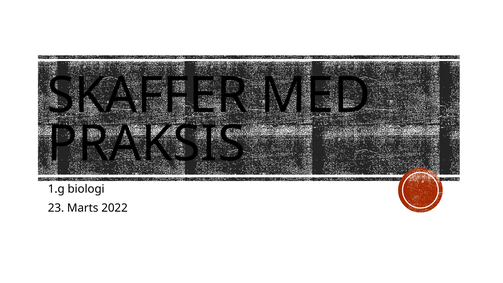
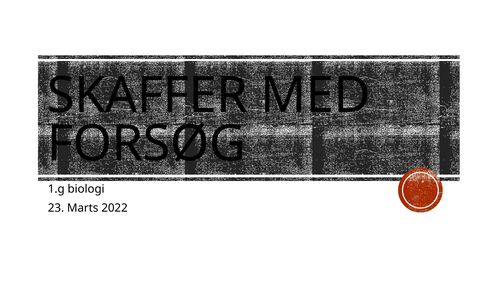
PRAKSIS: PRAKSIS -> FORSØG
